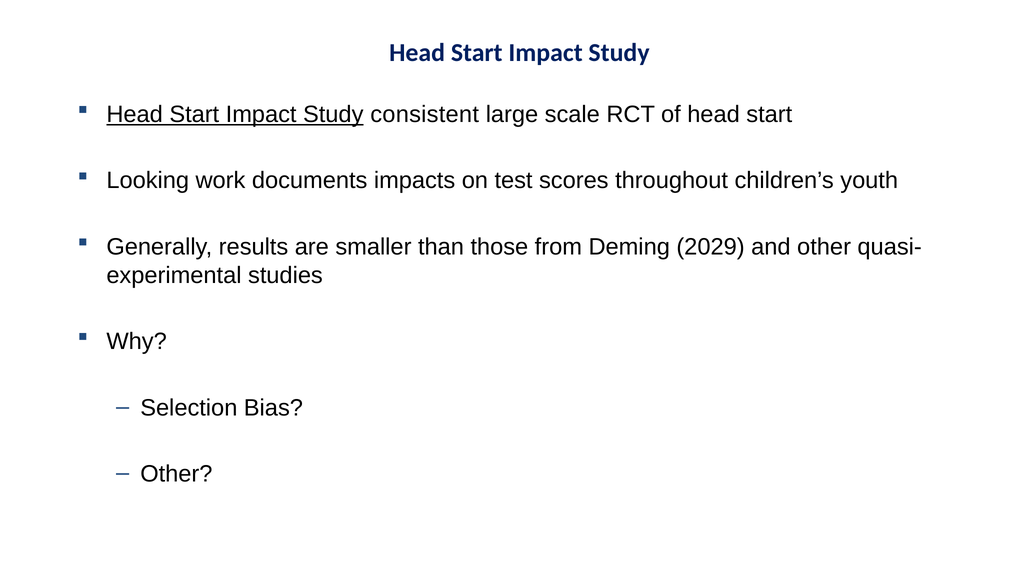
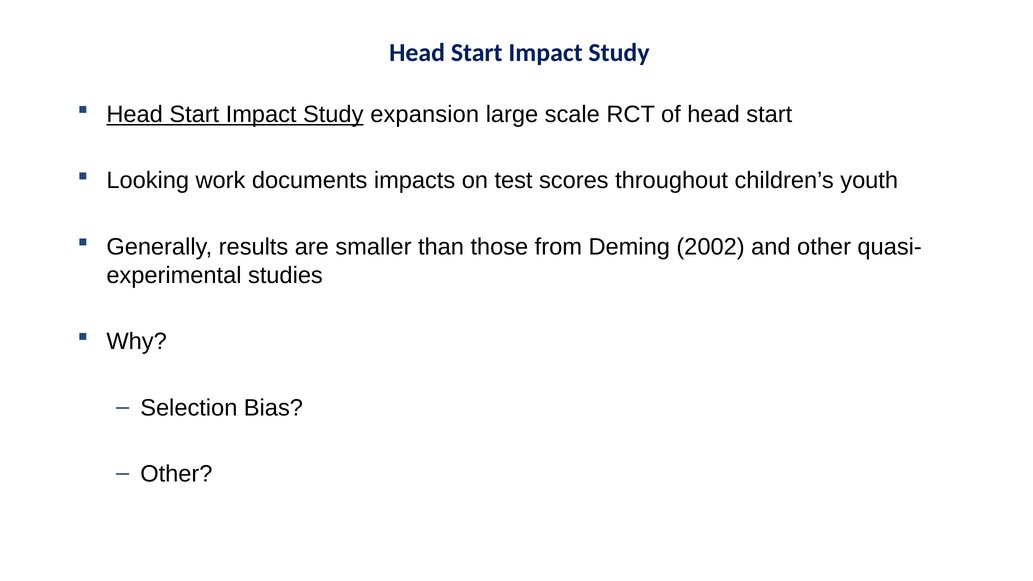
consistent: consistent -> expansion
2029: 2029 -> 2002
